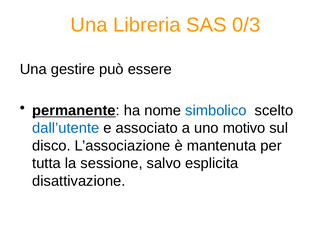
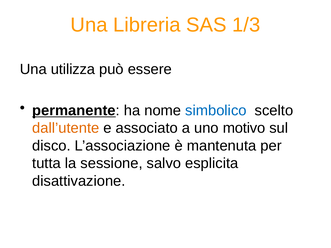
0/3: 0/3 -> 1/3
gestire: gestire -> utilizza
dall’utente colour: blue -> orange
